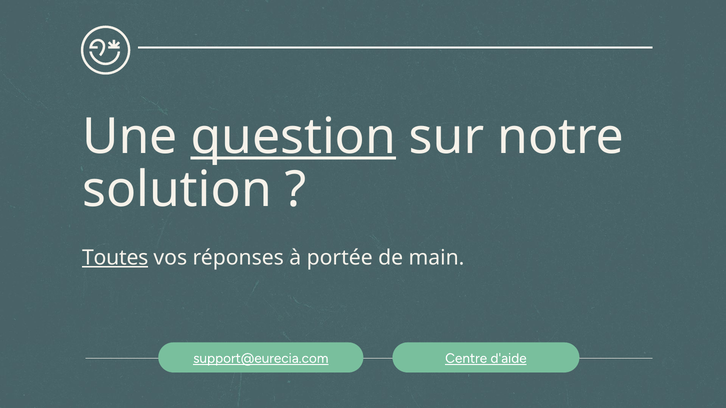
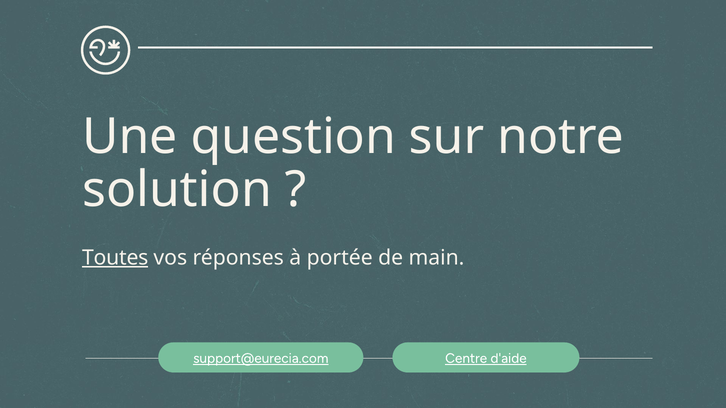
question underline: present -> none
